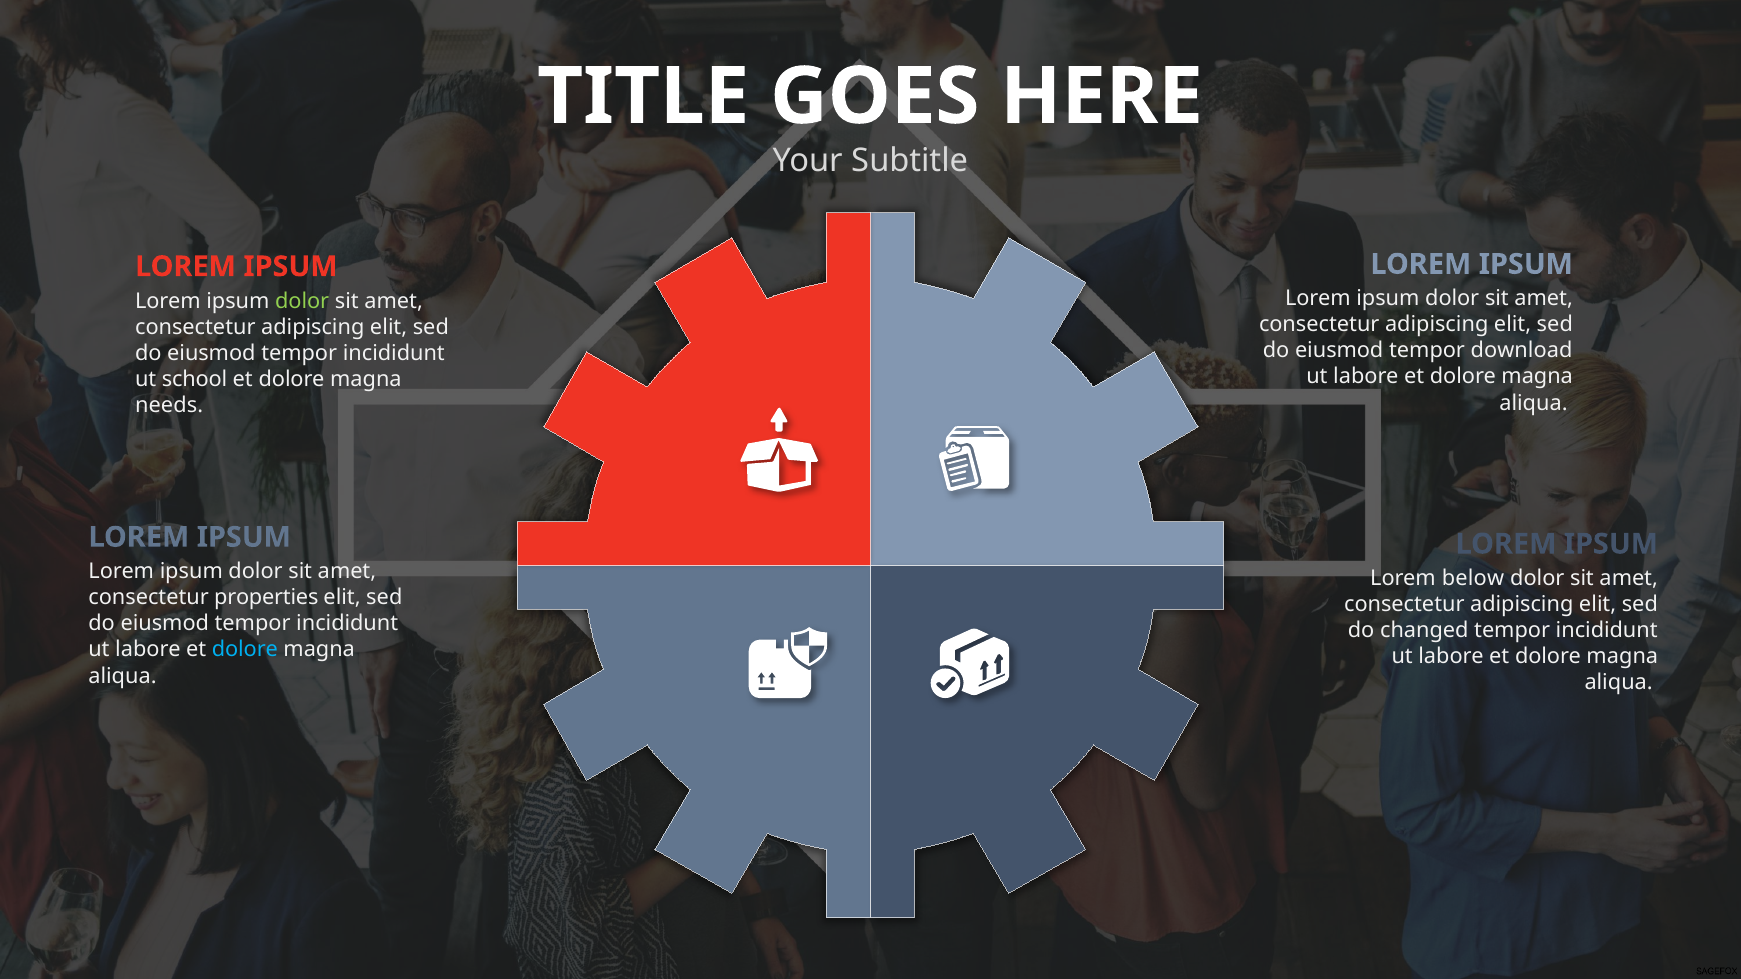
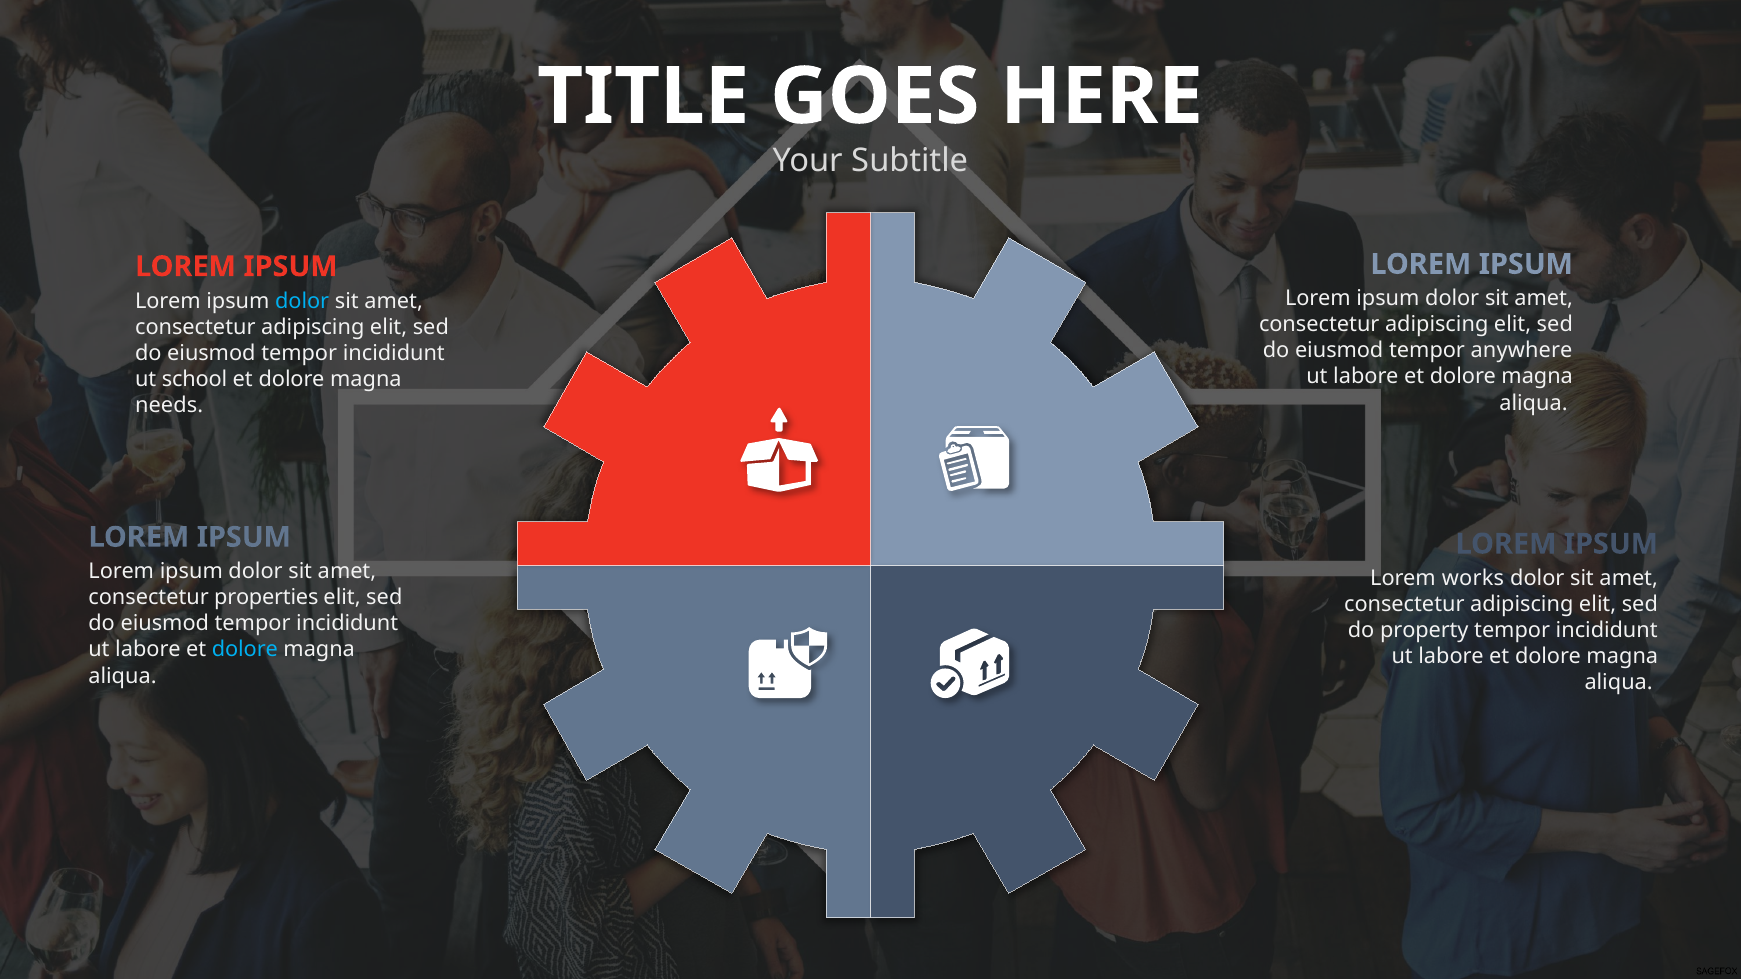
dolor at (302, 301) colour: light green -> light blue
download: download -> anywhere
below: below -> works
changed: changed -> property
